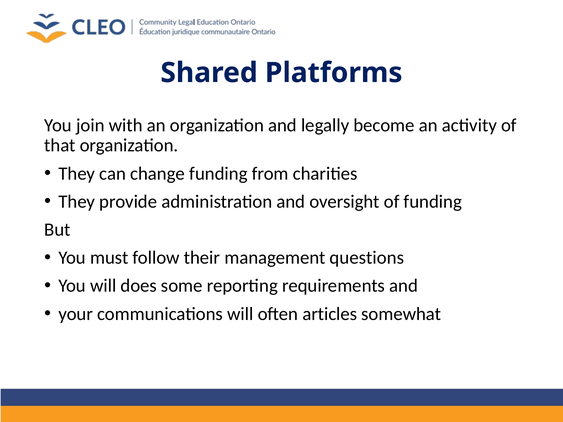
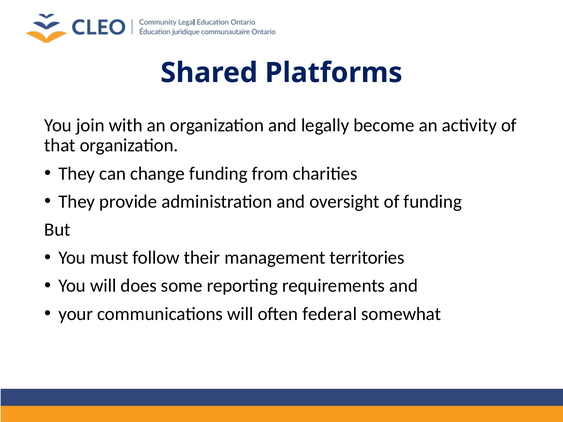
questions: questions -> territories
articles: articles -> federal
